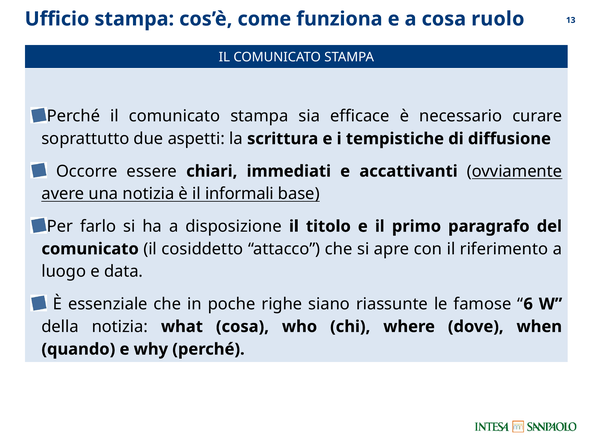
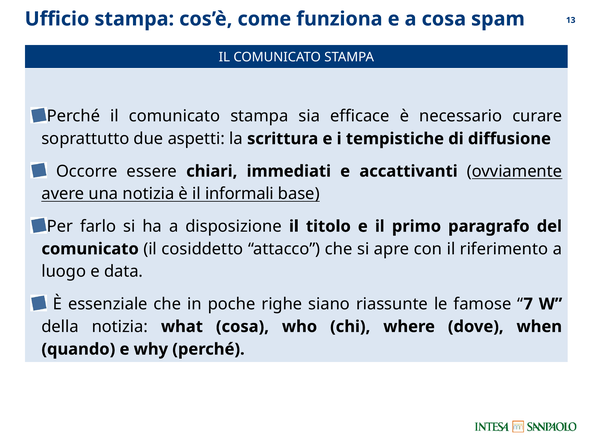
ruolo: ruolo -> spam
6: 6 -> 7
